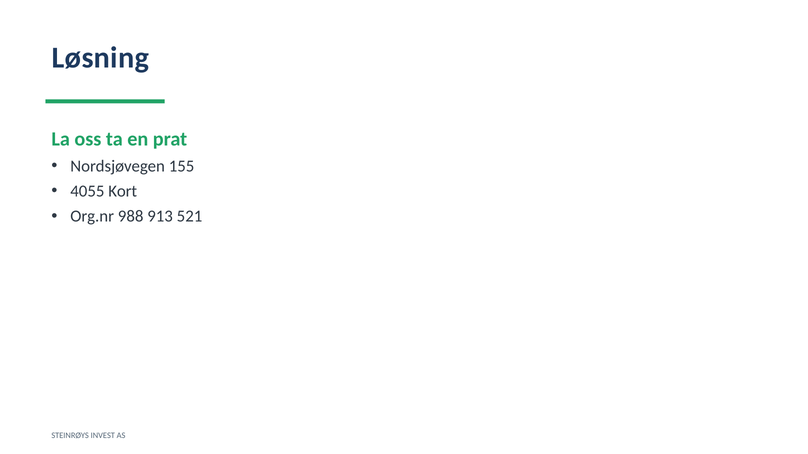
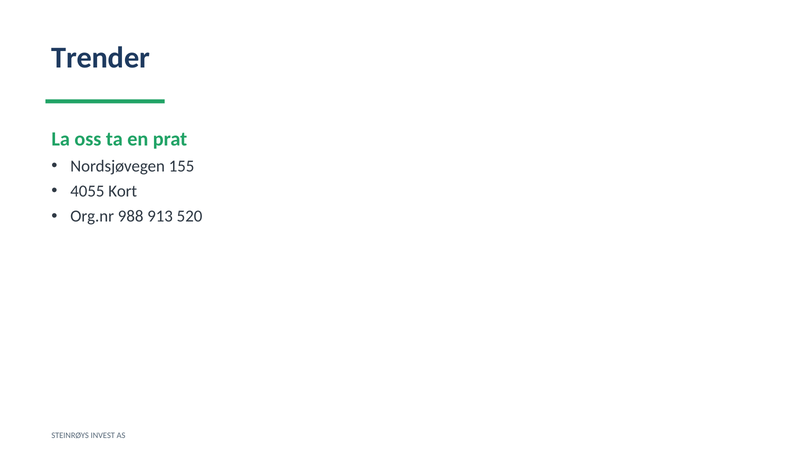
Løsning: Løsning -> Trender
521: 521 -> 520
